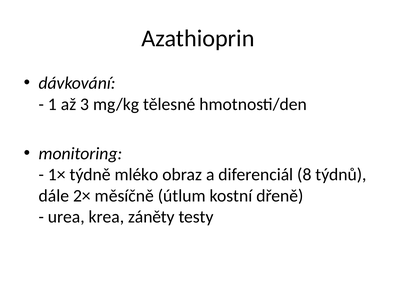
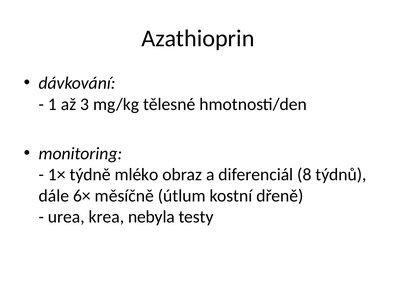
2×: 2× -> 6×
záněty: záněty -> nebyla
